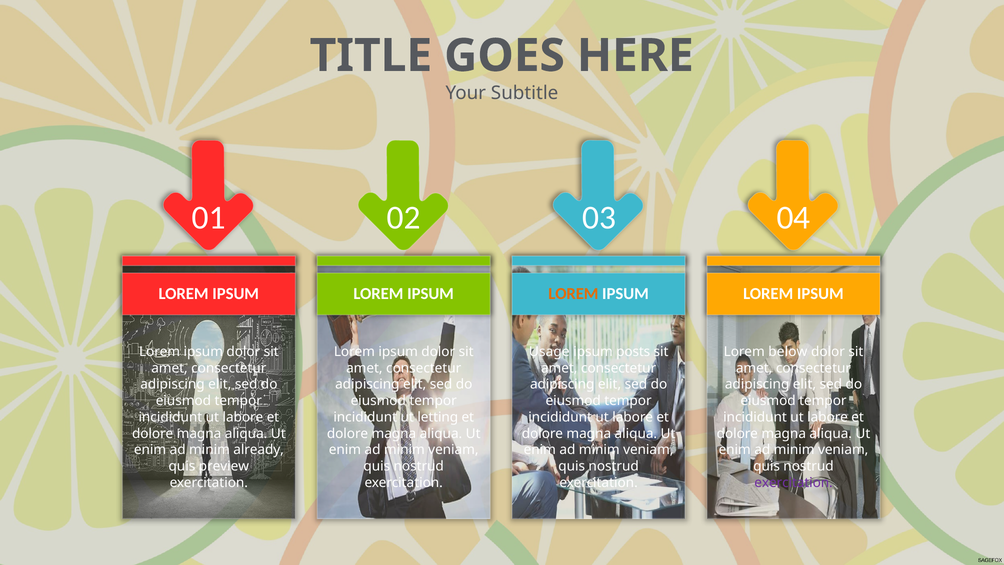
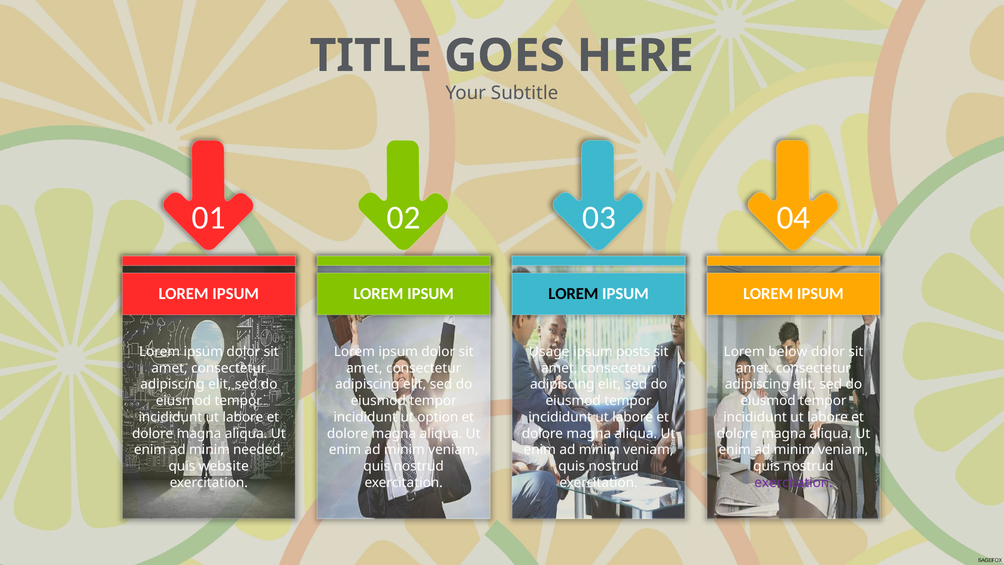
LOREM at (573, 294) colour: orange -> black
letting: letting -> option
already: already -> needed
preview: preview -> website
